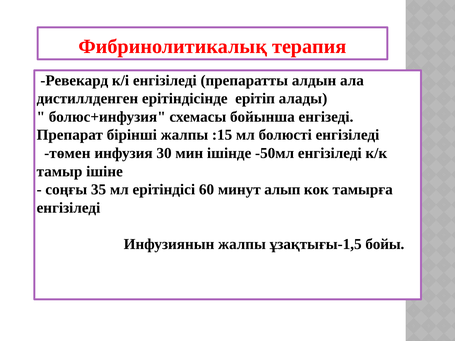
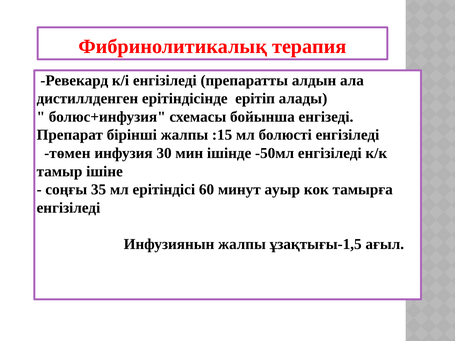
алып: алып -> ауыр
бойы: бойы -> ағыл
